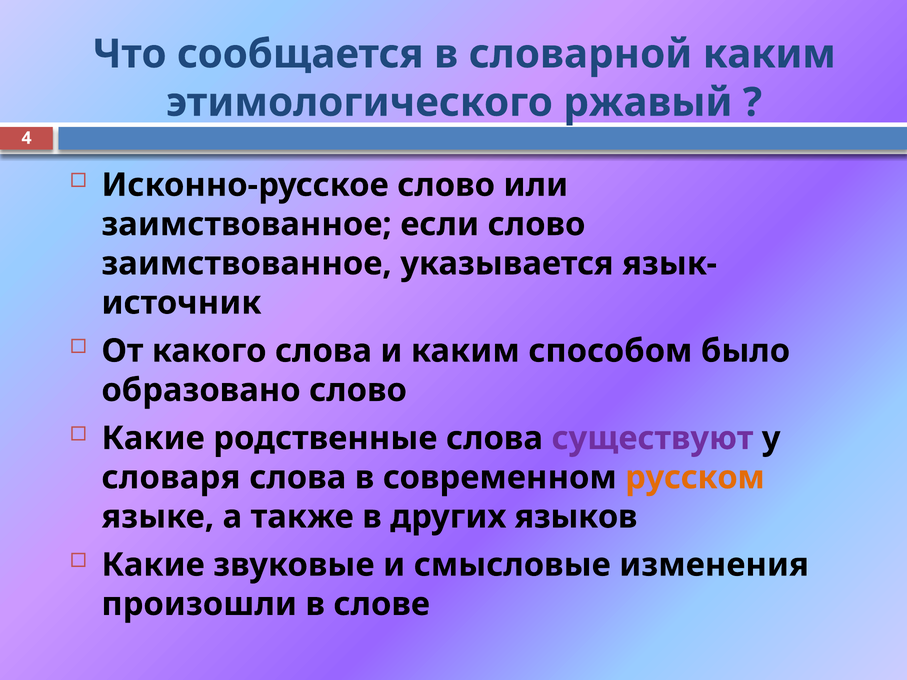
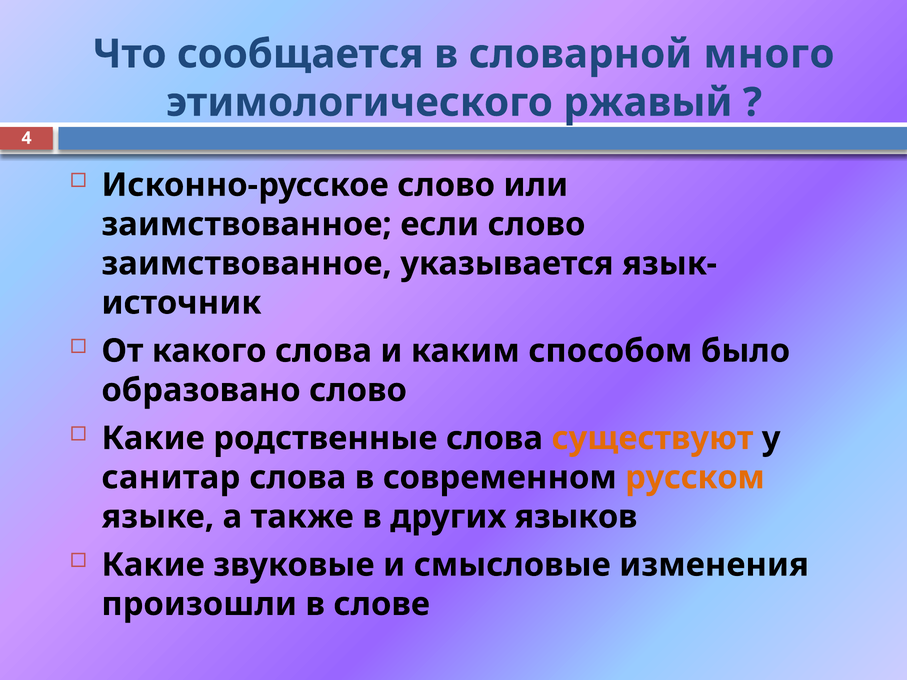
словарной каким: каким -> много
существуют colour: purple -> orange
словаря: словаря -> санитар
